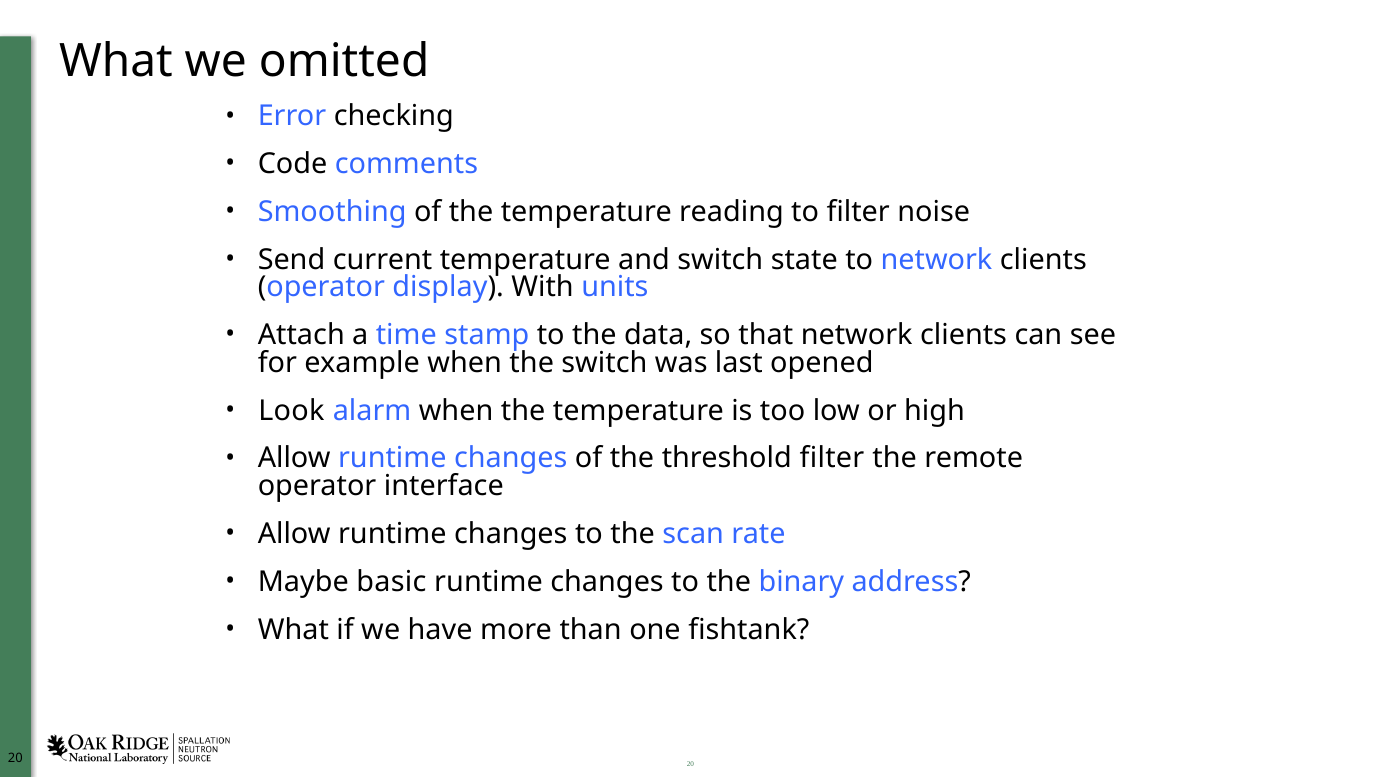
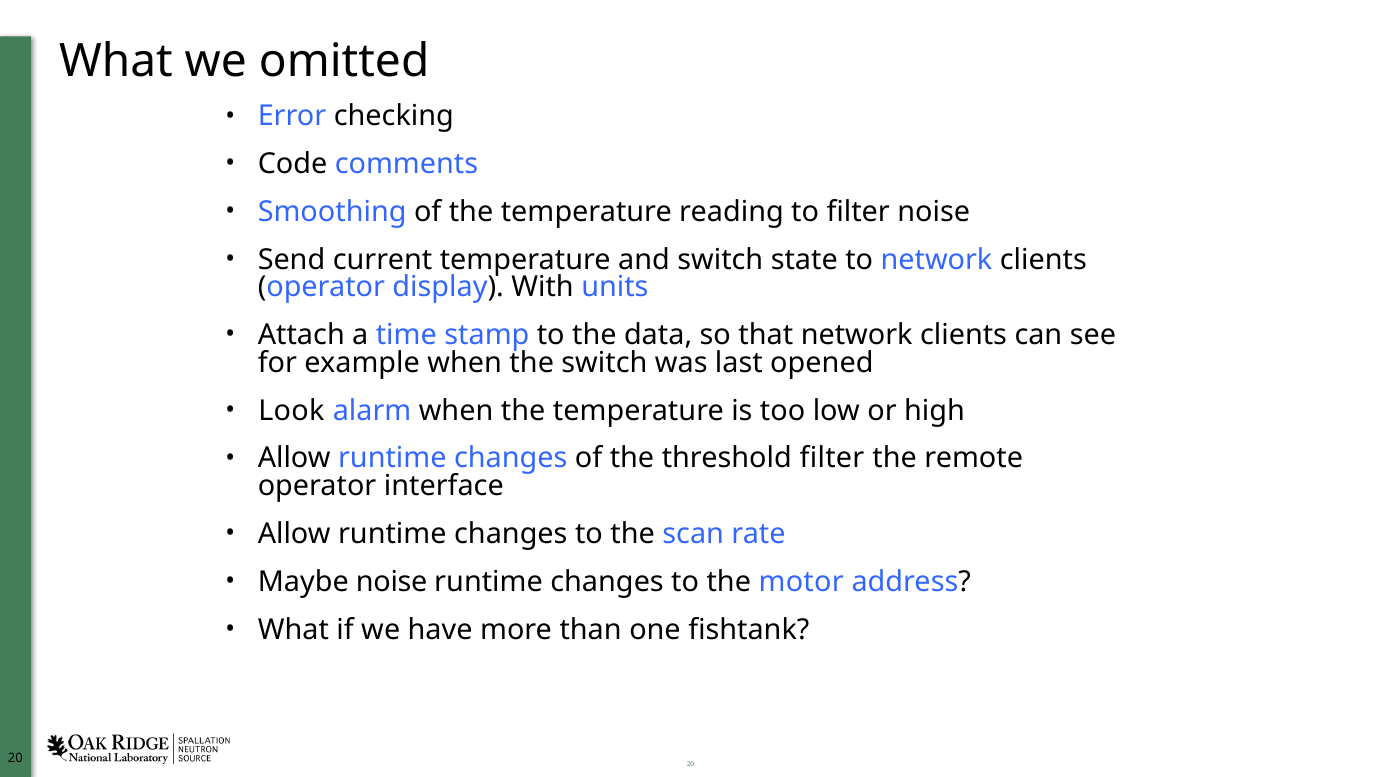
Maybe basic: basic -> noise
binary: binary -> motor
